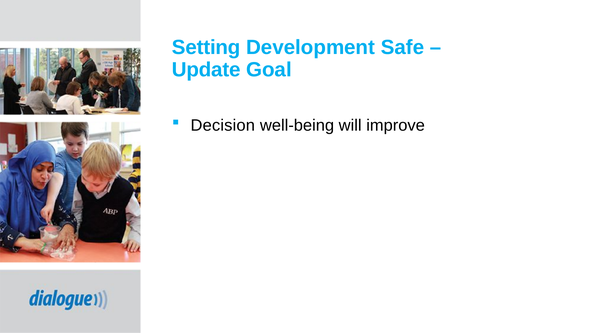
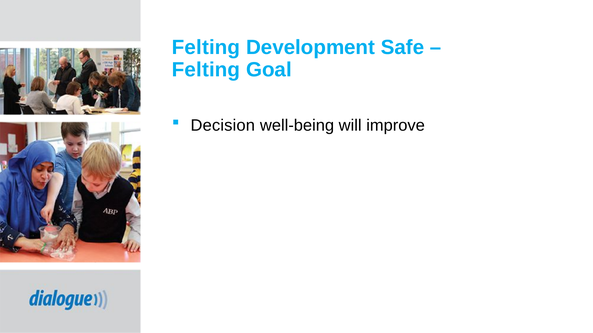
Setting at (206, 47): Setting -> Felting
Update at (206, 70): Update -> Felting
